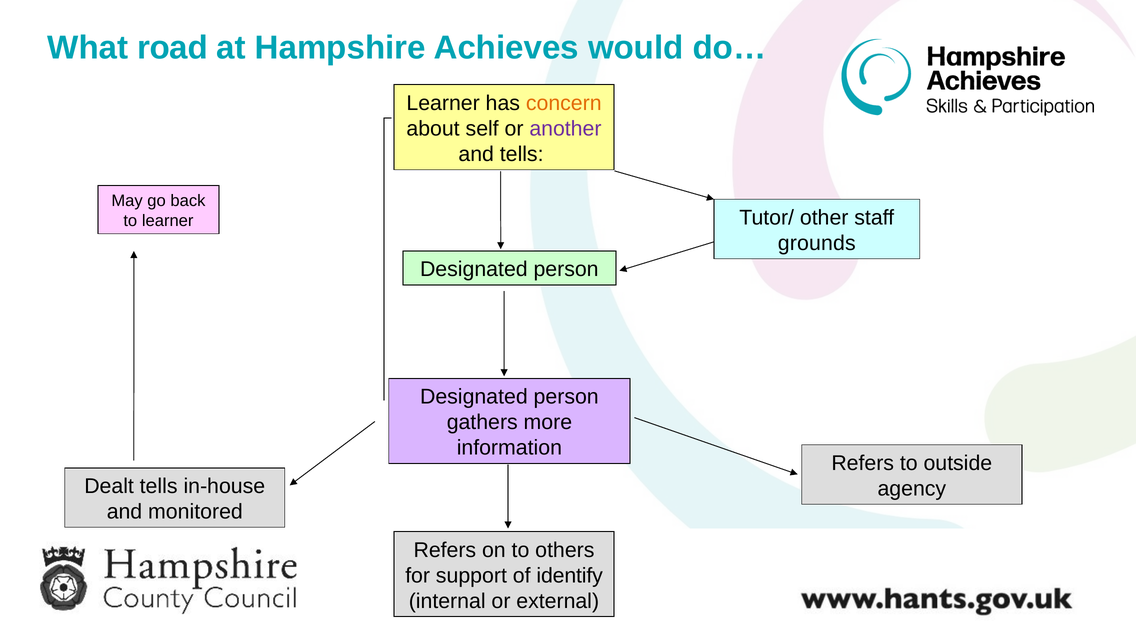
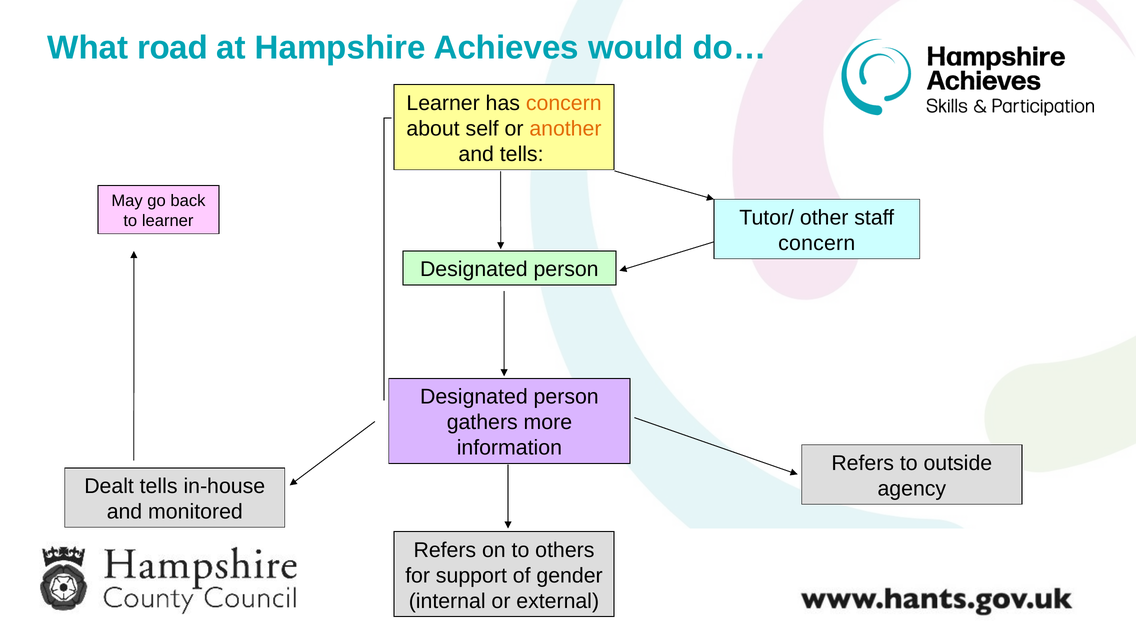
another colour: purple -> orange
grounds at (817, 243): grounds -> concern
identify: identify -> gender
